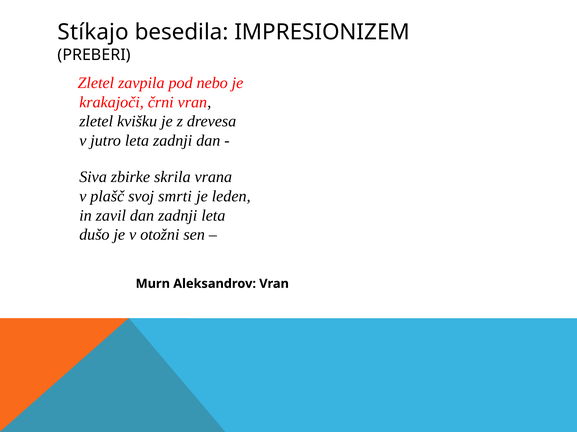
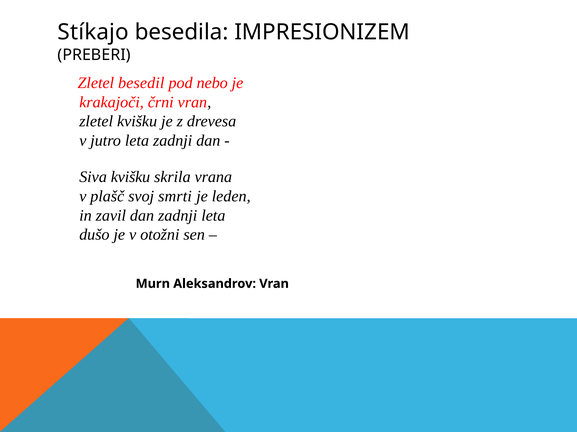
zavpila: zavpila -> besedil
Siva zbirke: zbirke -> kvišku
